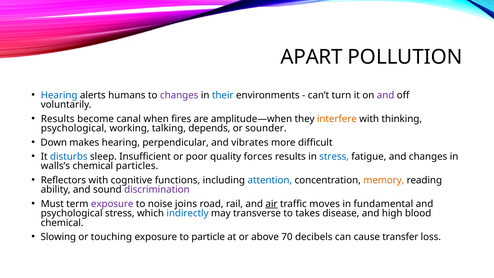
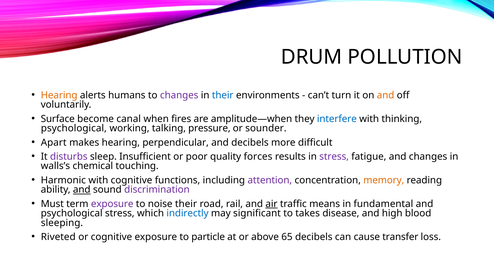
APART: APART -> DRUM
Hearing at (59, 95) colour: blue -> orange
and at (386, 95) colour: purple -> orange
Results at (58, 119): Results -> Surface
interfere colour: orange -> blue
depends: depends -> pressure
Down: Down -> Apart
and vibrates: vibrates -> decibels
disturbs colour: blue -> purple
stress at (334, 156) colour: blue -> purple
particles: particles -> touching
Reflectors: Reflectors -> Harmonic
attention colour: blue -> purple
and at (82, 190) underline: none -> present
noise joins: joins -> their
moves: moves -> means
transverse: transverse -> significant
chemical at (62, 223): chemical -> sleeping
Slowing: Slowing -> Riveted
or touching: touching -> cognitive
70: 70 -> 65
